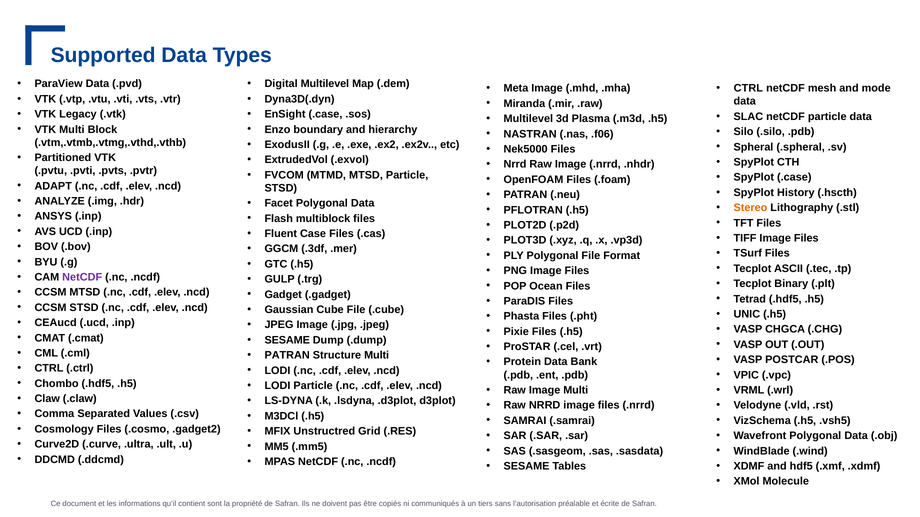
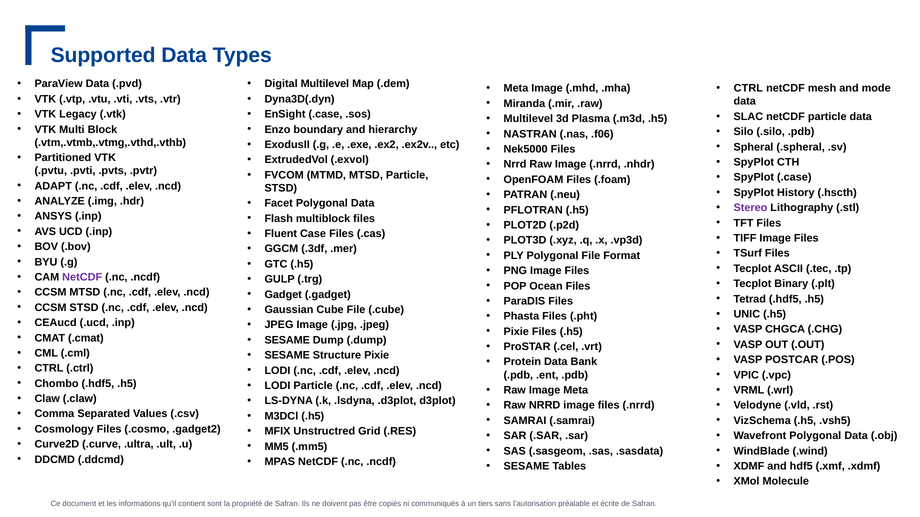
Stereo colour: orange -> purple
PATRAN at (287, 356): PATRAN -> SESAME
Structure Multi: Multi -> Pixie
Image Multi: Multi -> Meta
